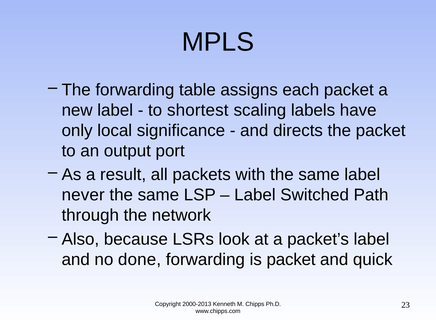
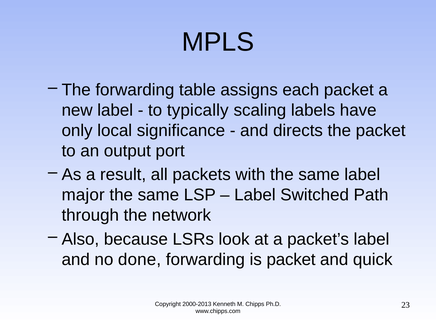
shortest: shortest -> typically
never: never -> major
